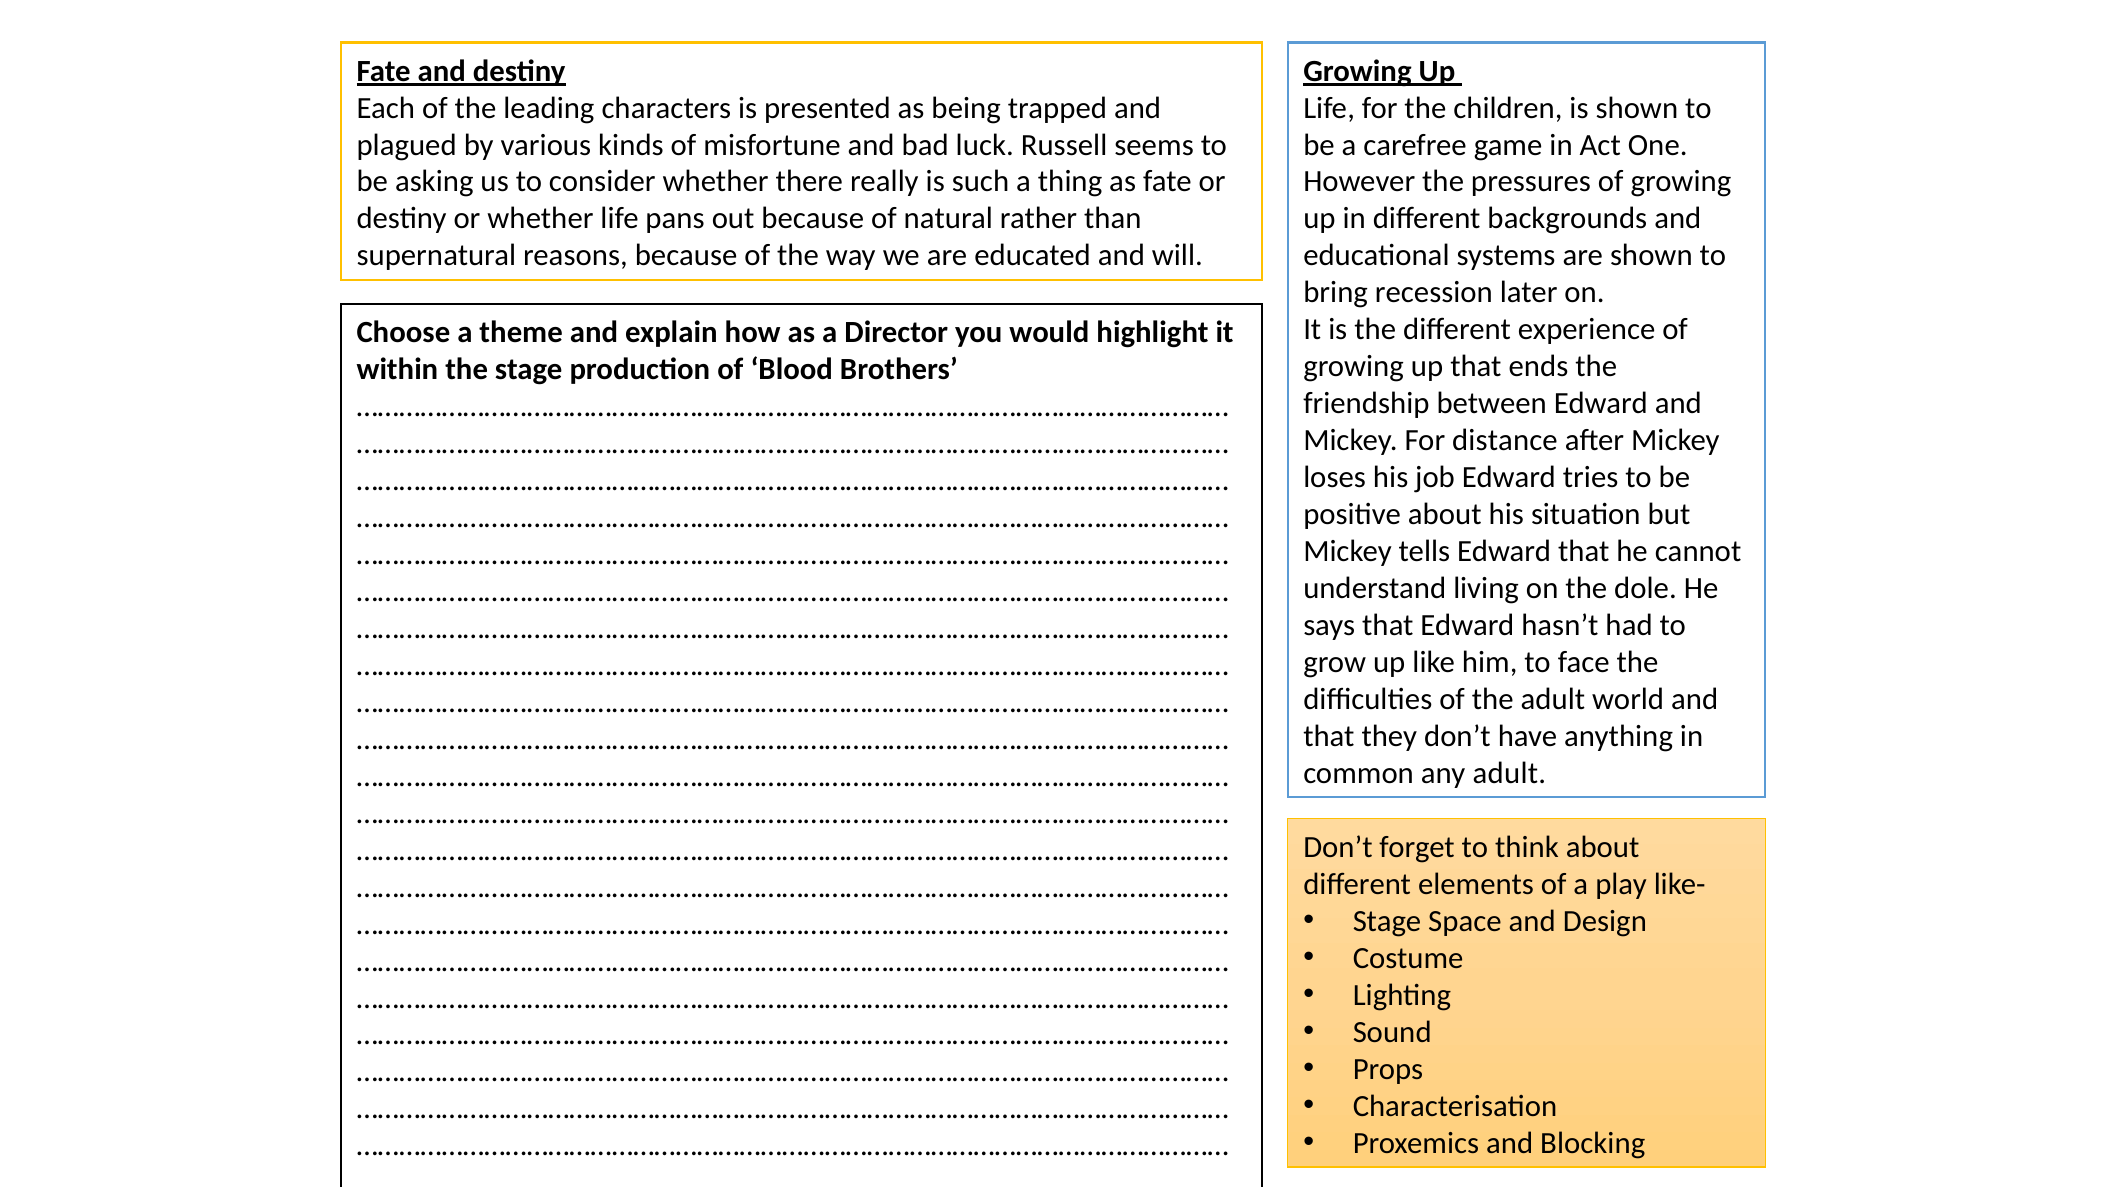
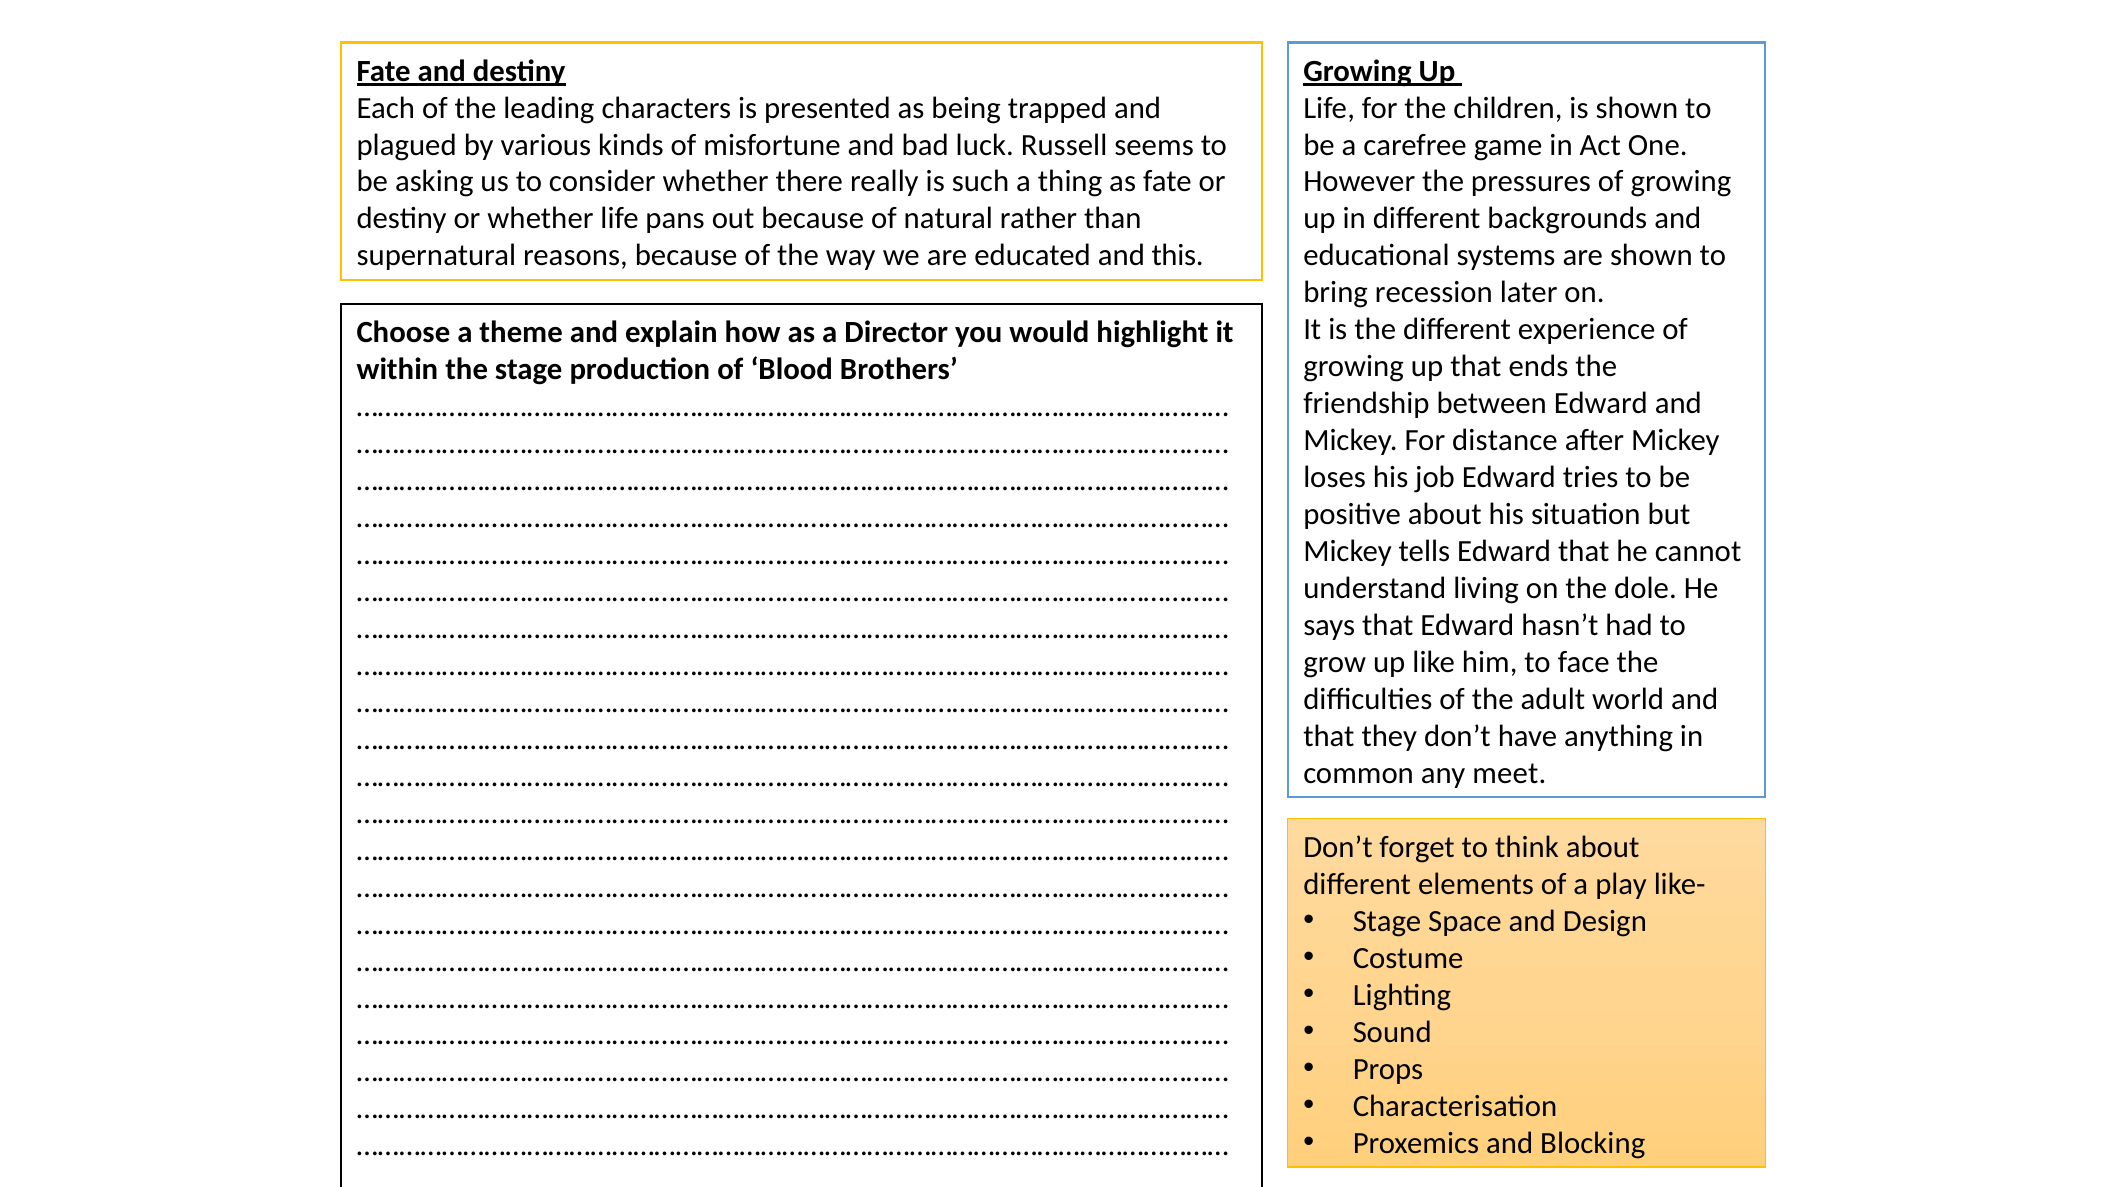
will: will -> this
any adult: adult -> meet
